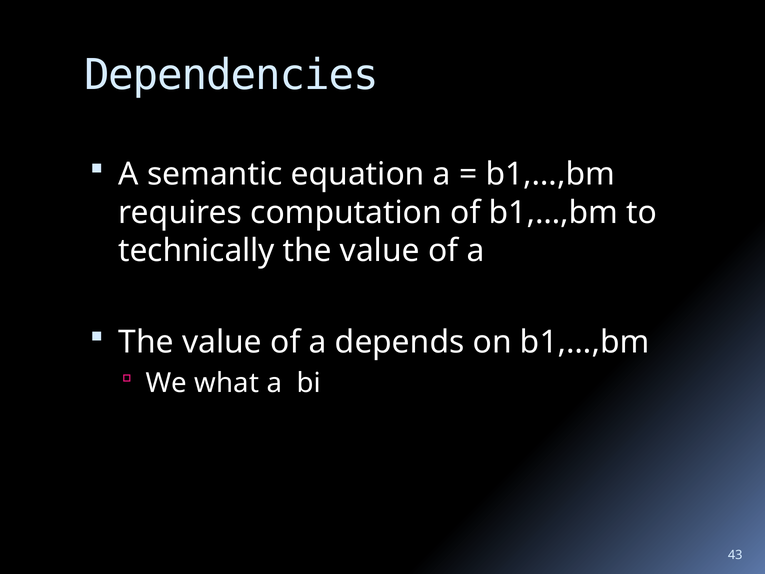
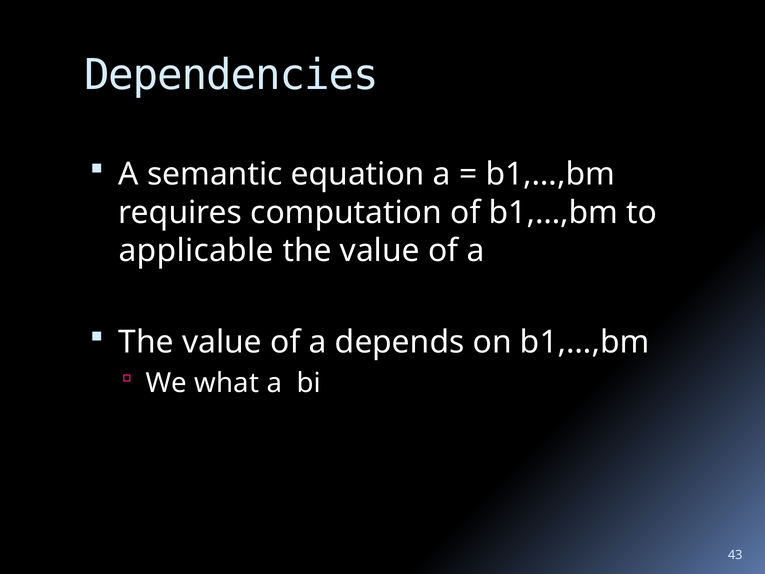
technically: technically -> applicable
